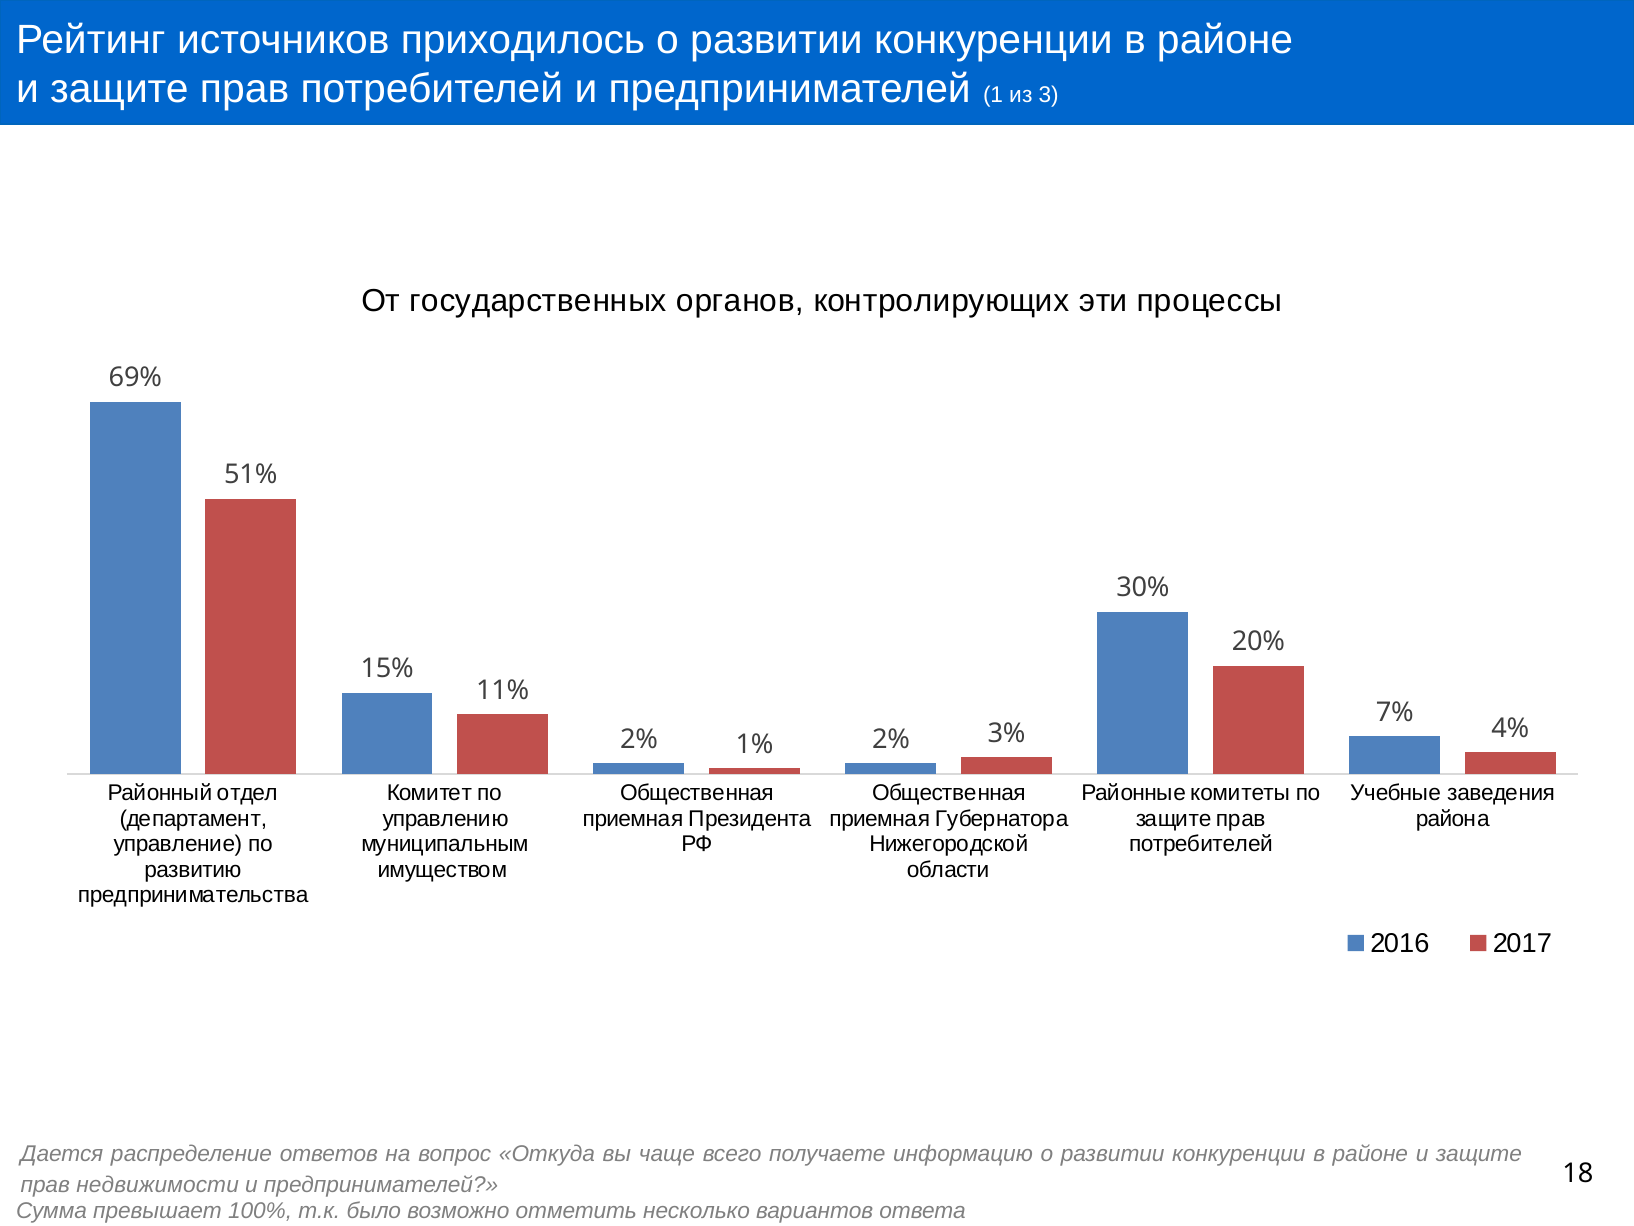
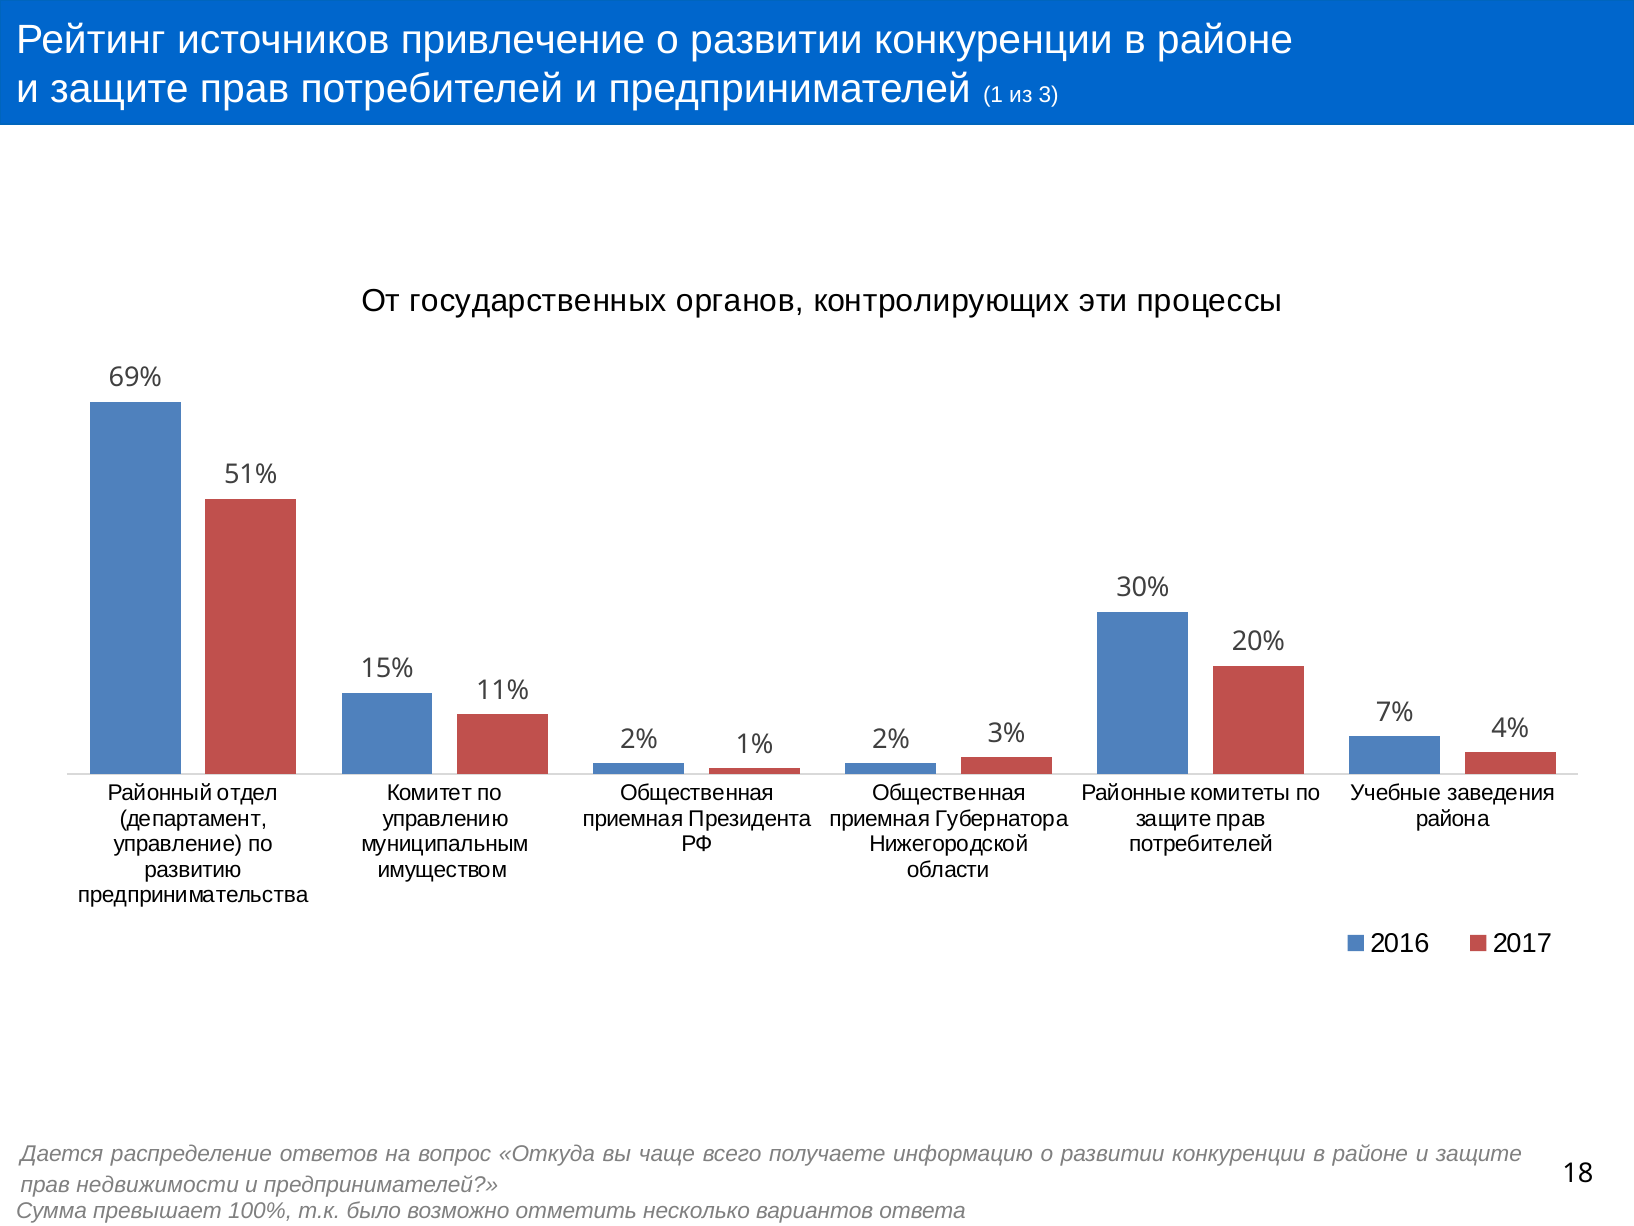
приходилось: приходилось -> привлечение
